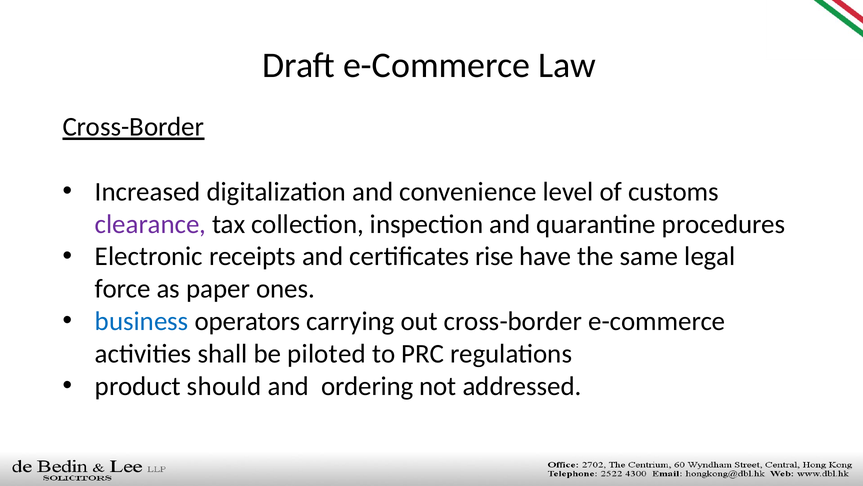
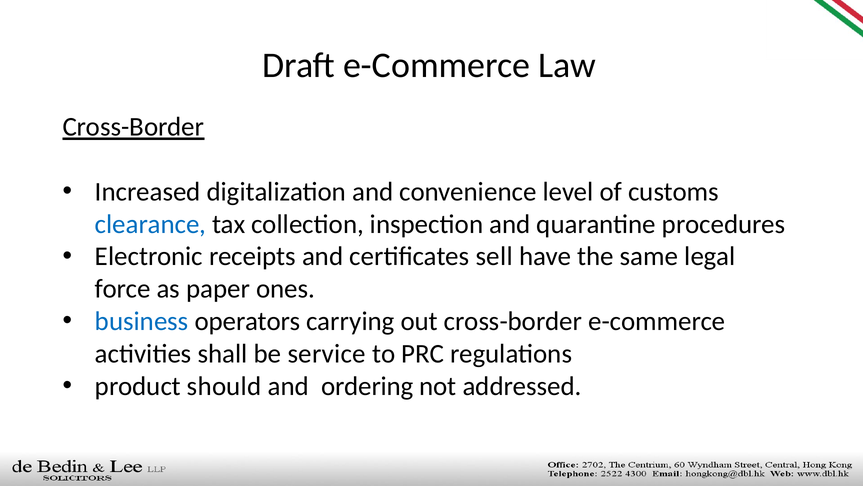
clearance colour: purple -> blue
rise: rise -> sell
piloted: piloted -> service
